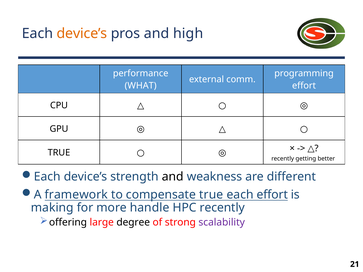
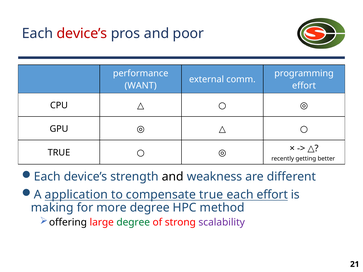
device’s at (82, 33) colour: orange -> red
high: high -> poor
WHAT: WHAT -> WANT
framework: framework -> application
more handle: handle -> degree
HPC recently: recently -> method
degree at (133, 222) colour: black -> green
